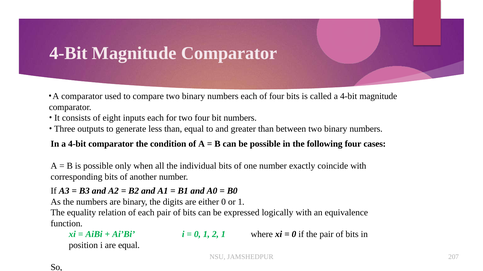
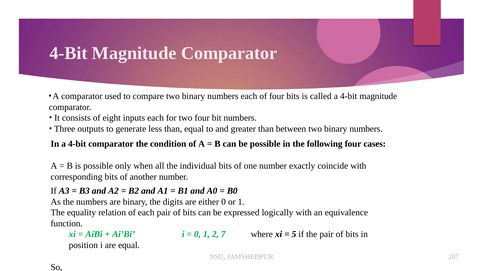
2 1: 1 -> 7
0 at (294, 235): 0 -> 5
